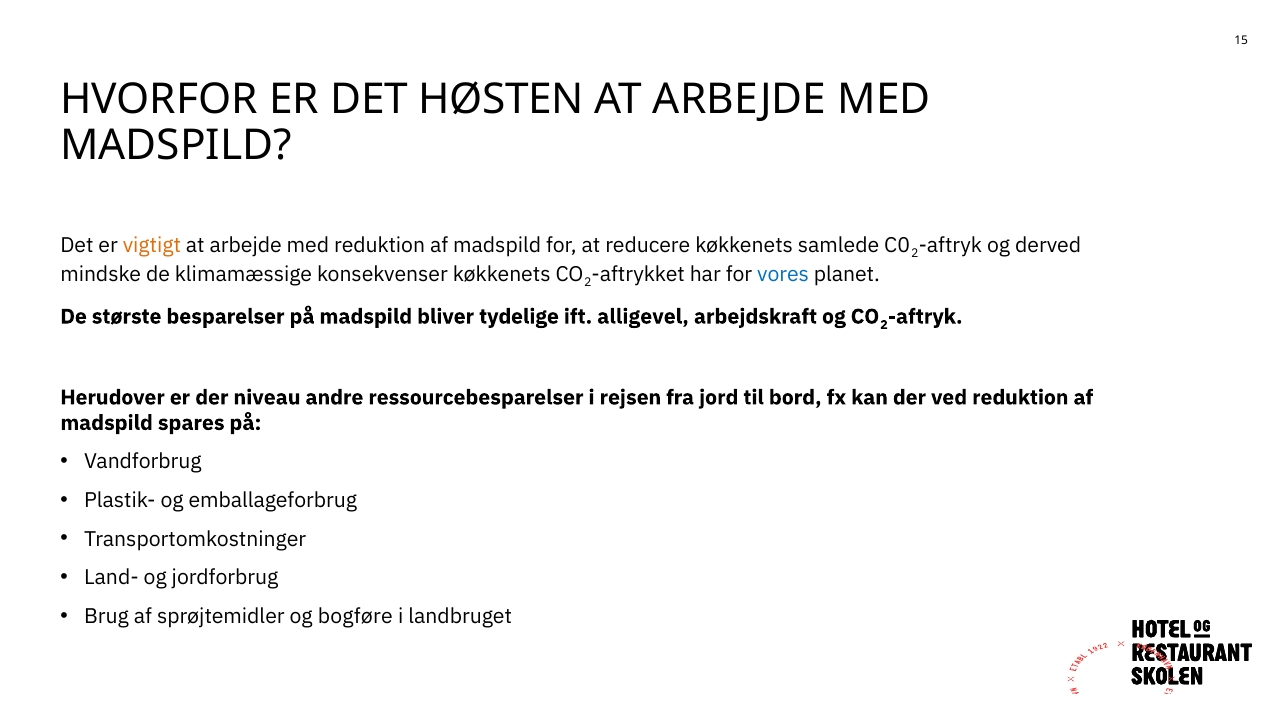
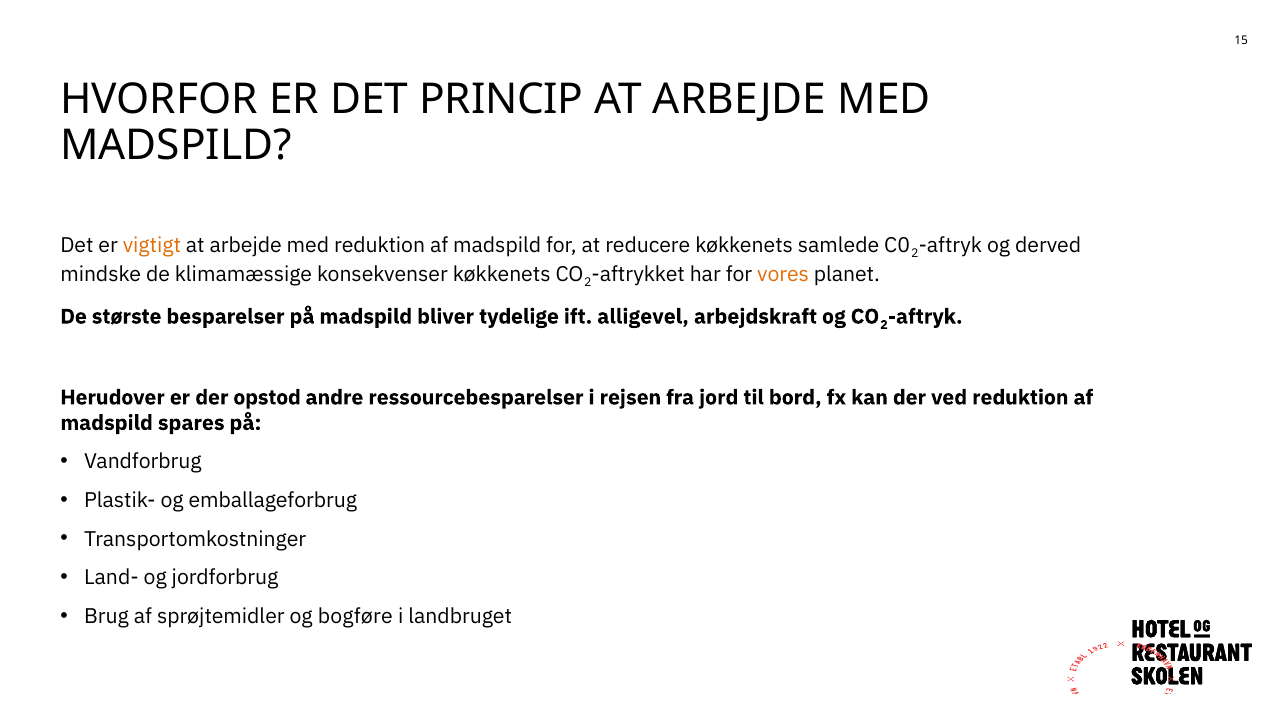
HØSTEN: HØSTEN -> PRINCIP
vores colour: blue -> orange
niveau: niveau -> opstod
